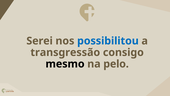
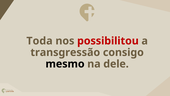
Serei: Serei -> Toda
possibilitou colour: blue -> red
pelo: pelo -> dele
